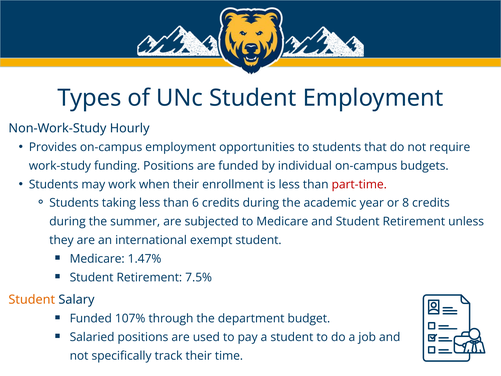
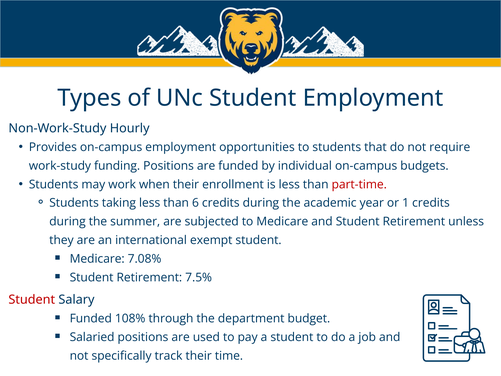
8: 8 -> 1
1.47%: 1.47% -> 7.08%
Student at (32, 299) colour: orange -> red
107%: 107% -> 108%
